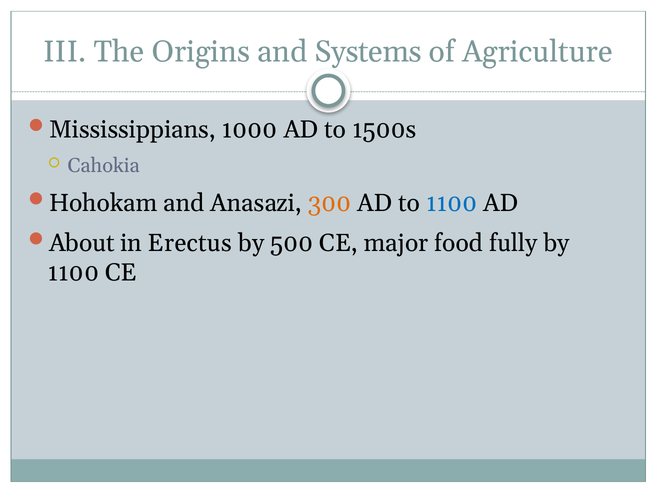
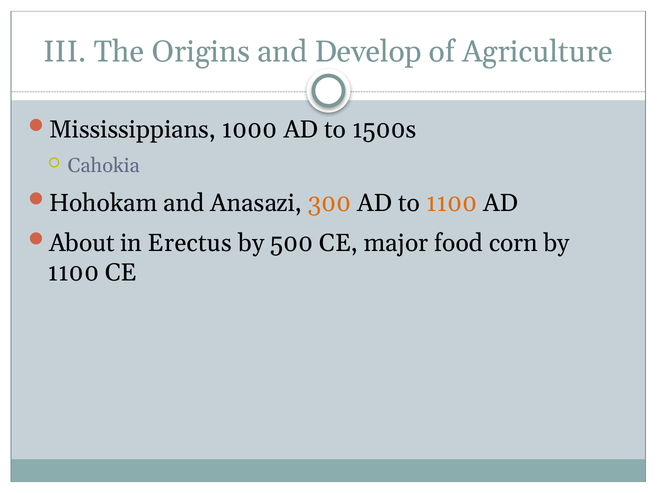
Systems: Systems -> Develop
1100 at (452, 203) colour: blue -> orange
fully: fully -> corn
